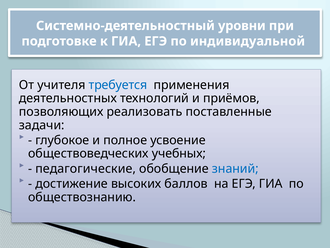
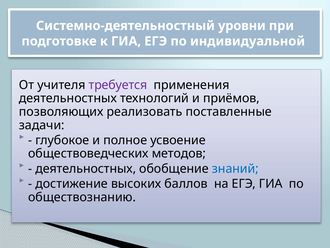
требуется colour: blue -> purple
учебных: учебных -> методов
педагогические at (86, 168): педагогические -> деятельностных
